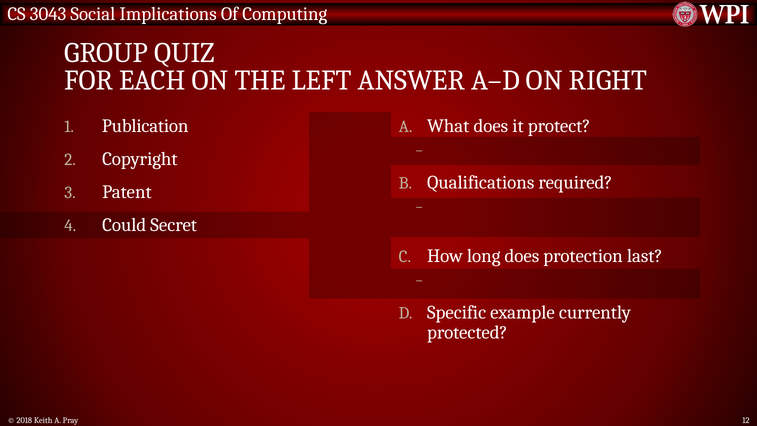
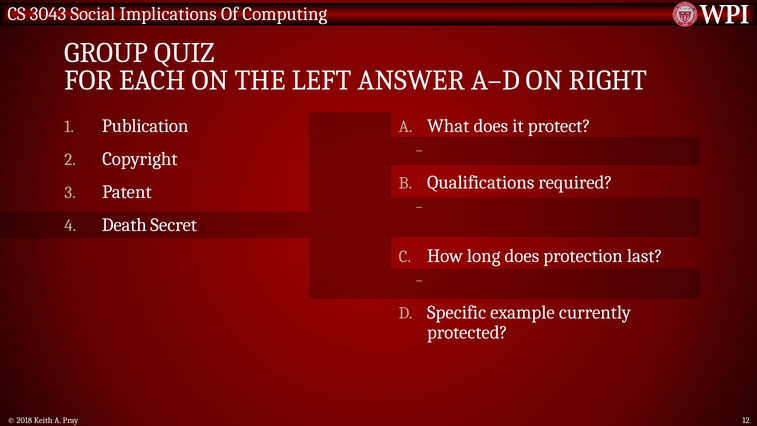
Could: Could -> Death
